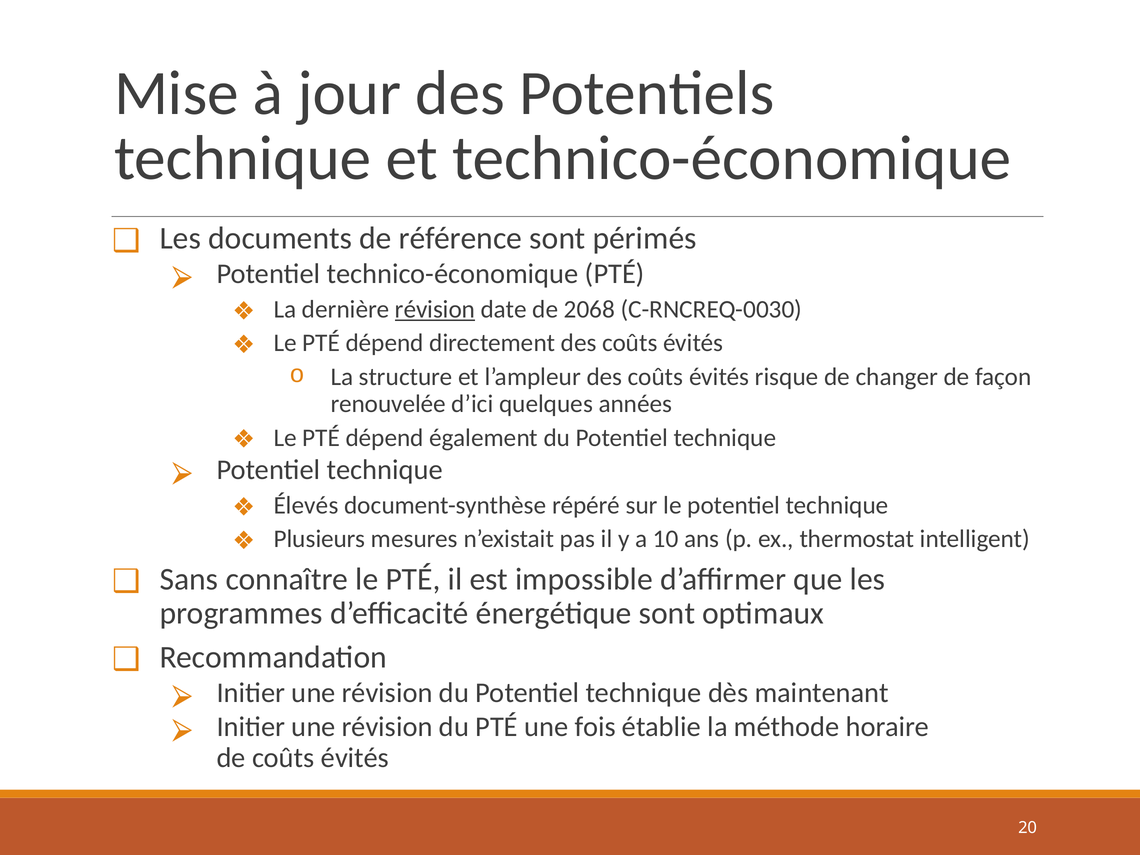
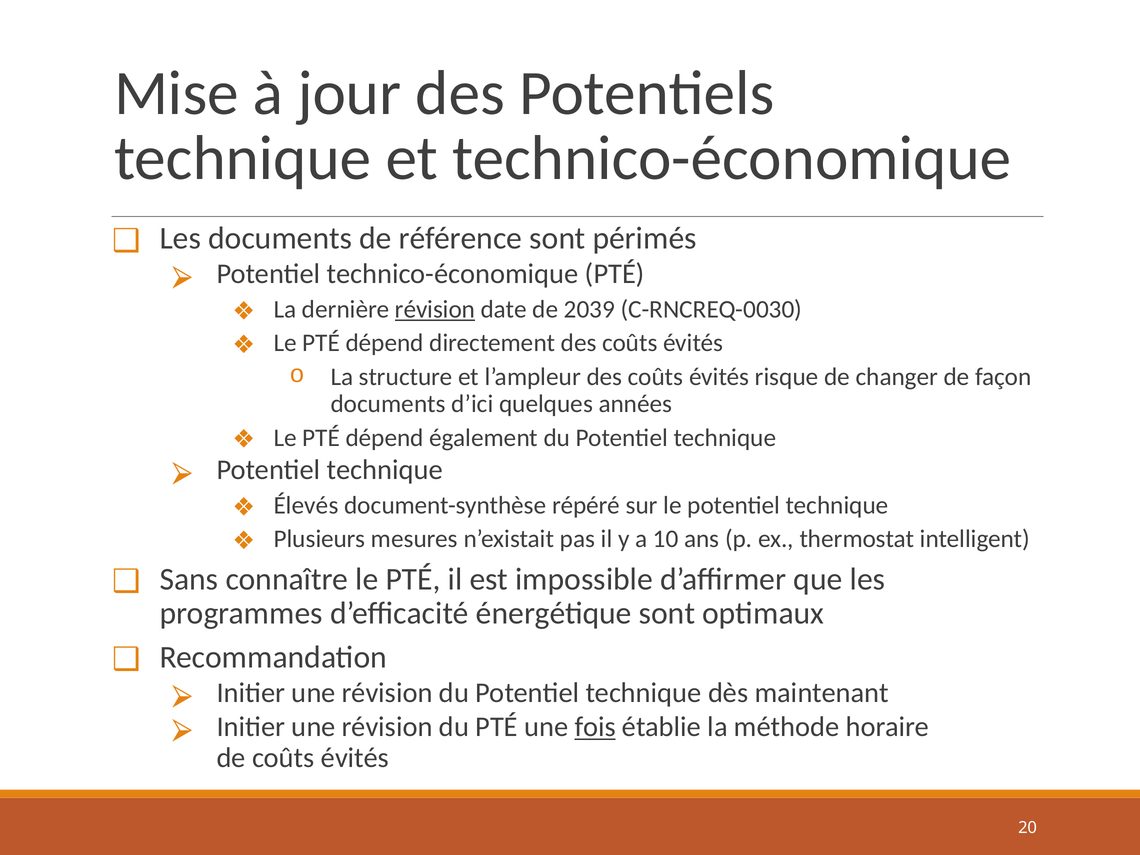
2068: 2068 -> 2039
renouvelée at (388, 404): renouvelée -> documents
fois underline: none -> present
